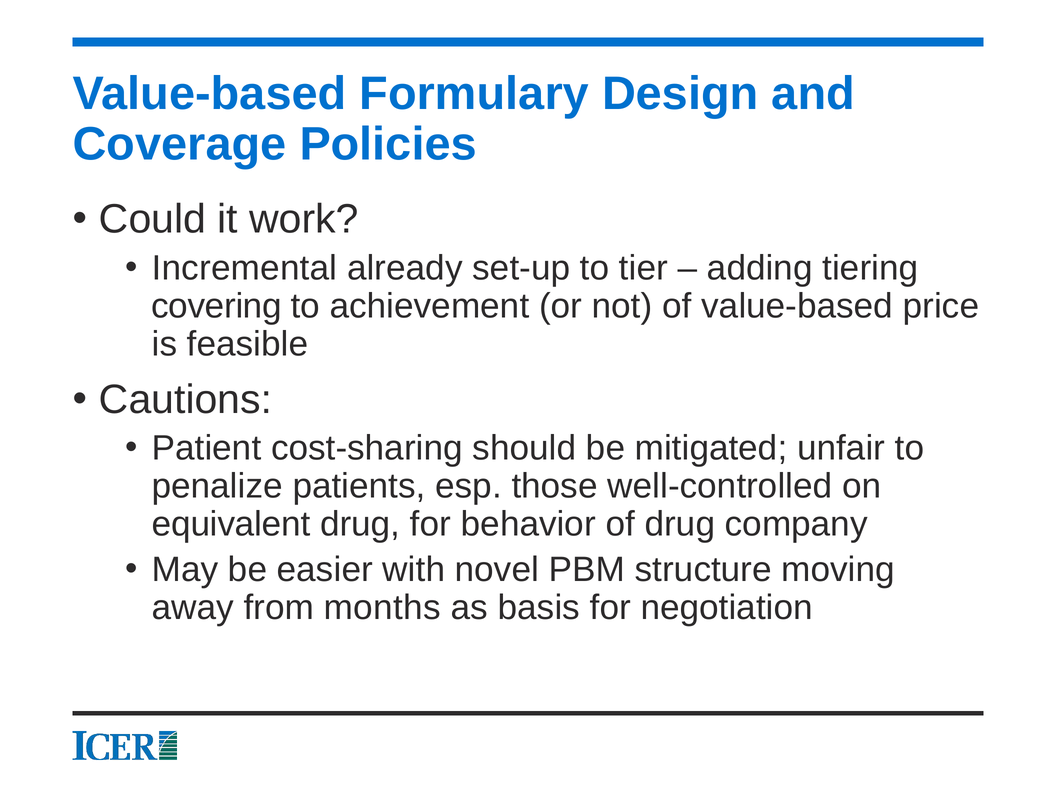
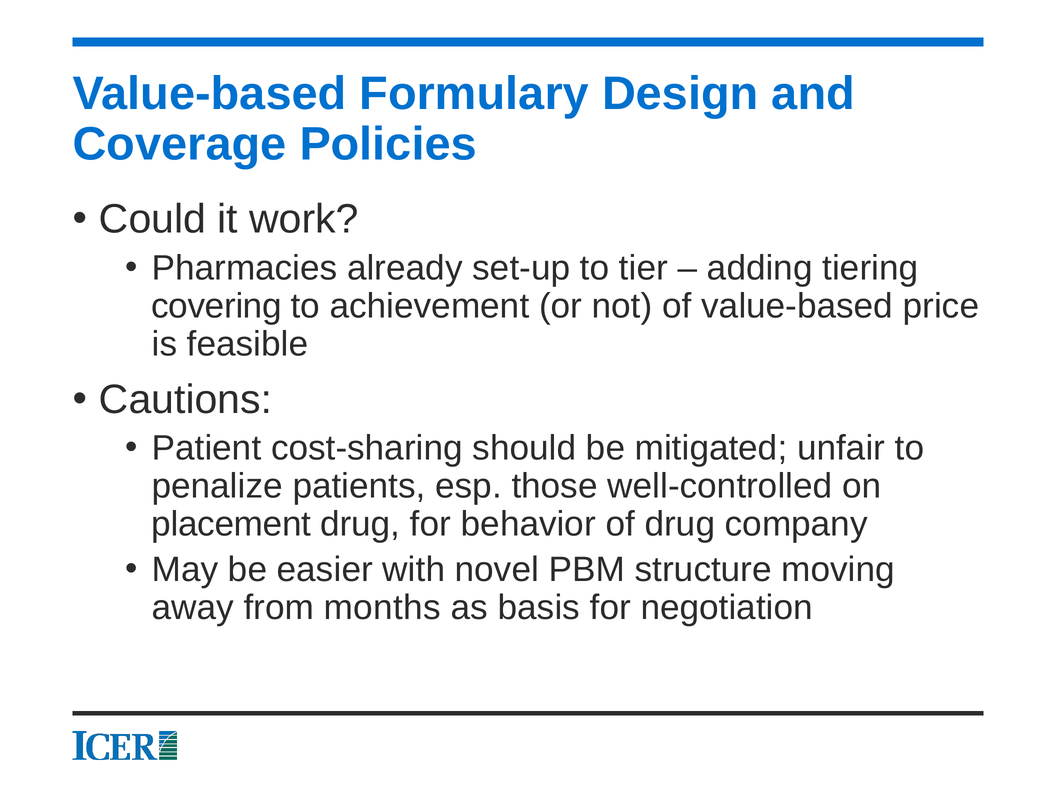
Incremental: Incremental -> Pharmacies
equivalent: equivalent -> placement
